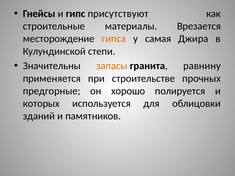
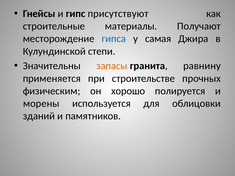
Врезается: Врезается -> Получают
гипса colour: orange -> blue
предгорные: предгорные -> физическим
которых: которых -> морены
